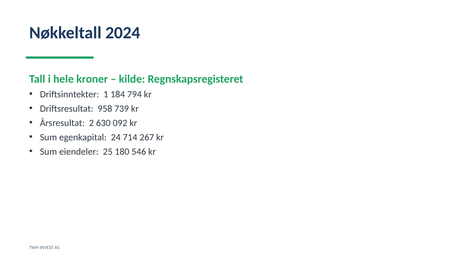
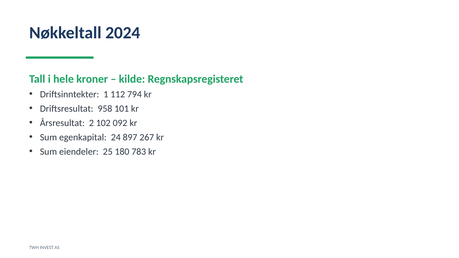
184: 184 -> 112
739: 739 -> 101
630: 630 -> 102
714: 714 -> 897
546: 546 -> 783
